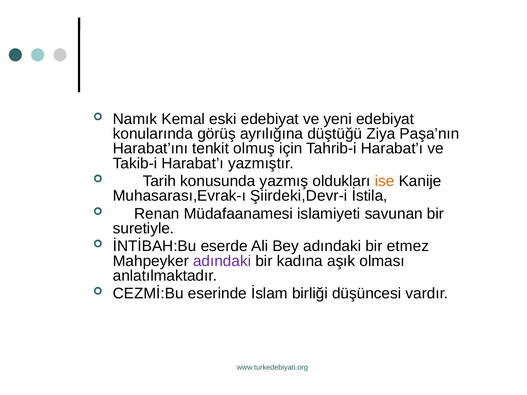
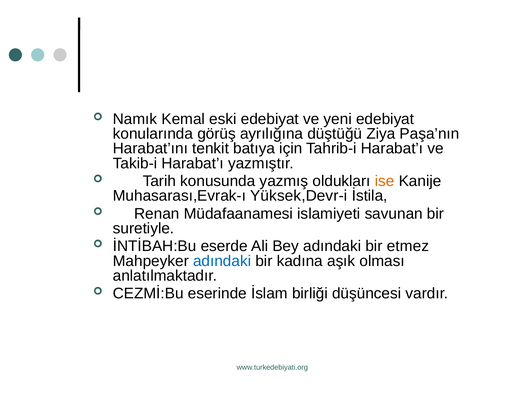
olmuş: olmuş -> batıya
Şiirdeki,Devr-i: Şiirdeki,Devr-i -> Yüksek,Devr-i
adındaki at (222, 261) colour: purple -> blue
